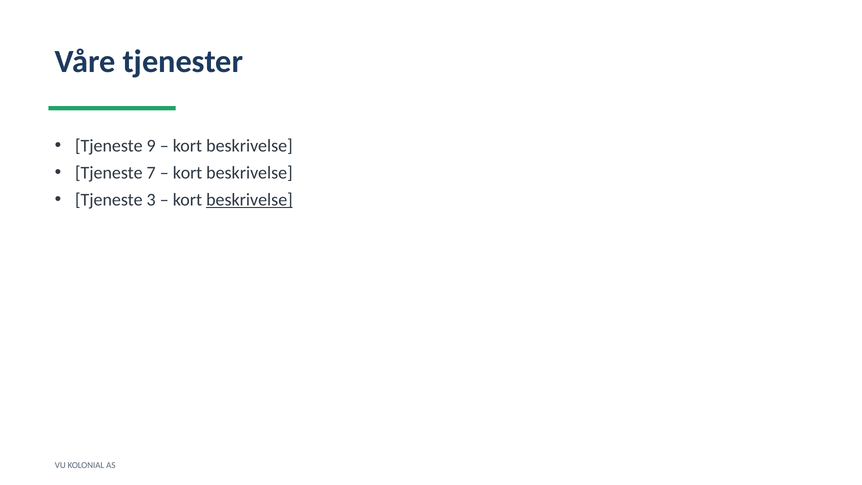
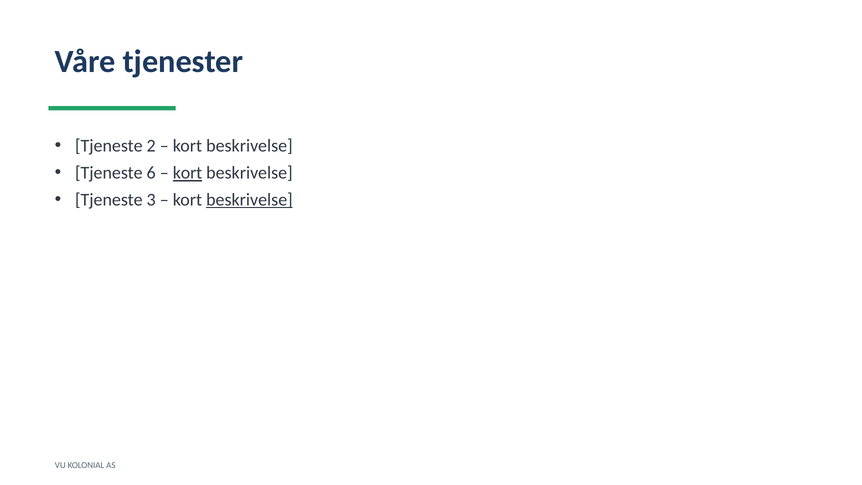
9: 9 -> 2
7: 7 -> 6
kort at (188, 173) underline: none -> present
